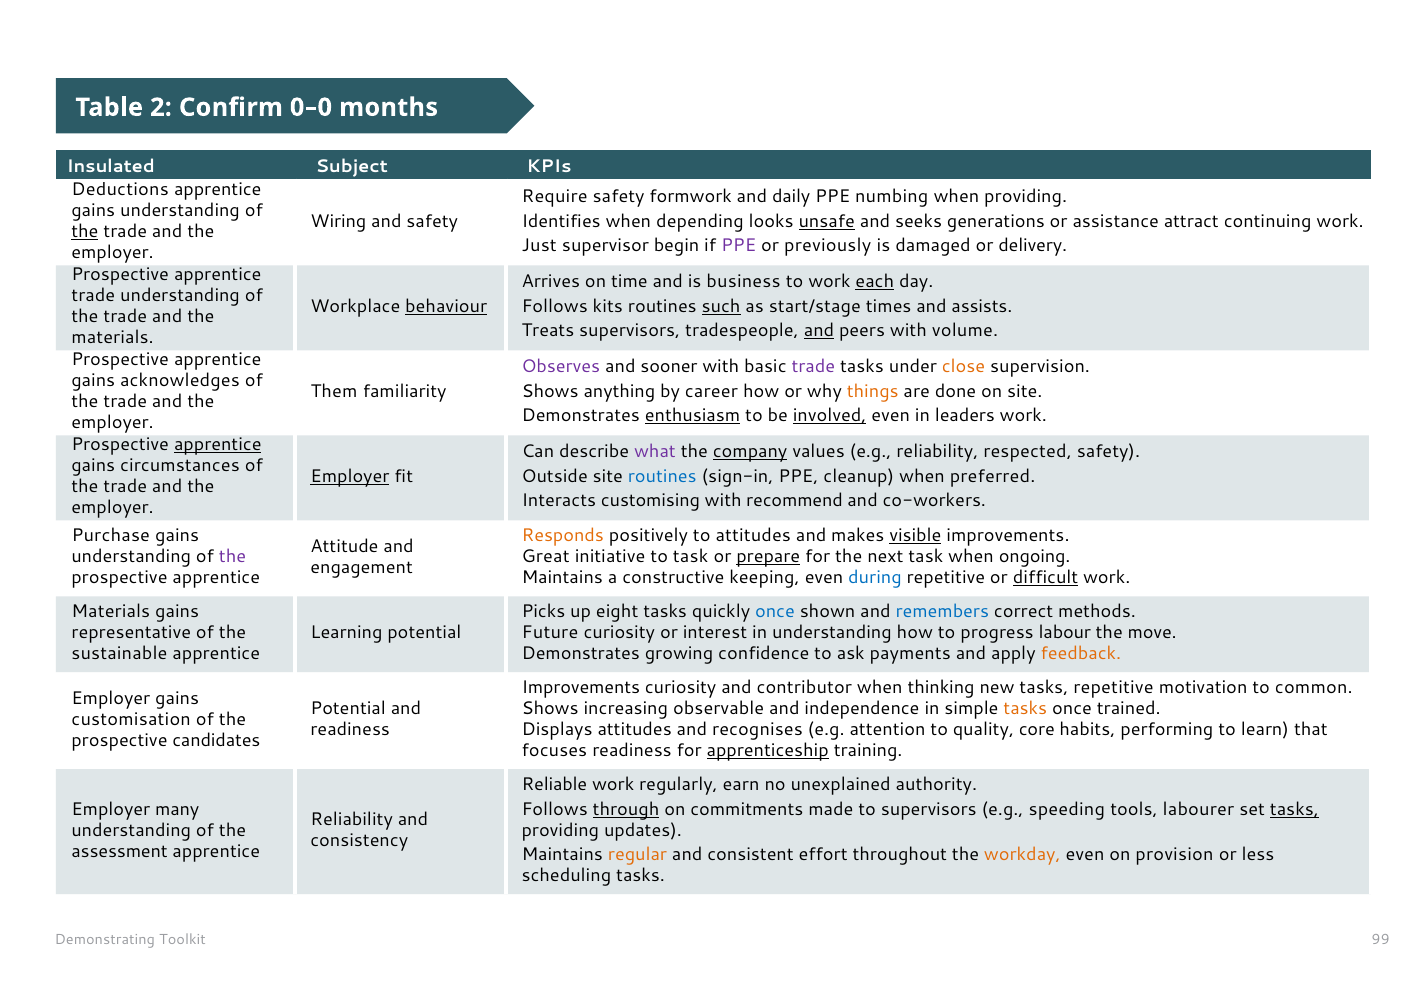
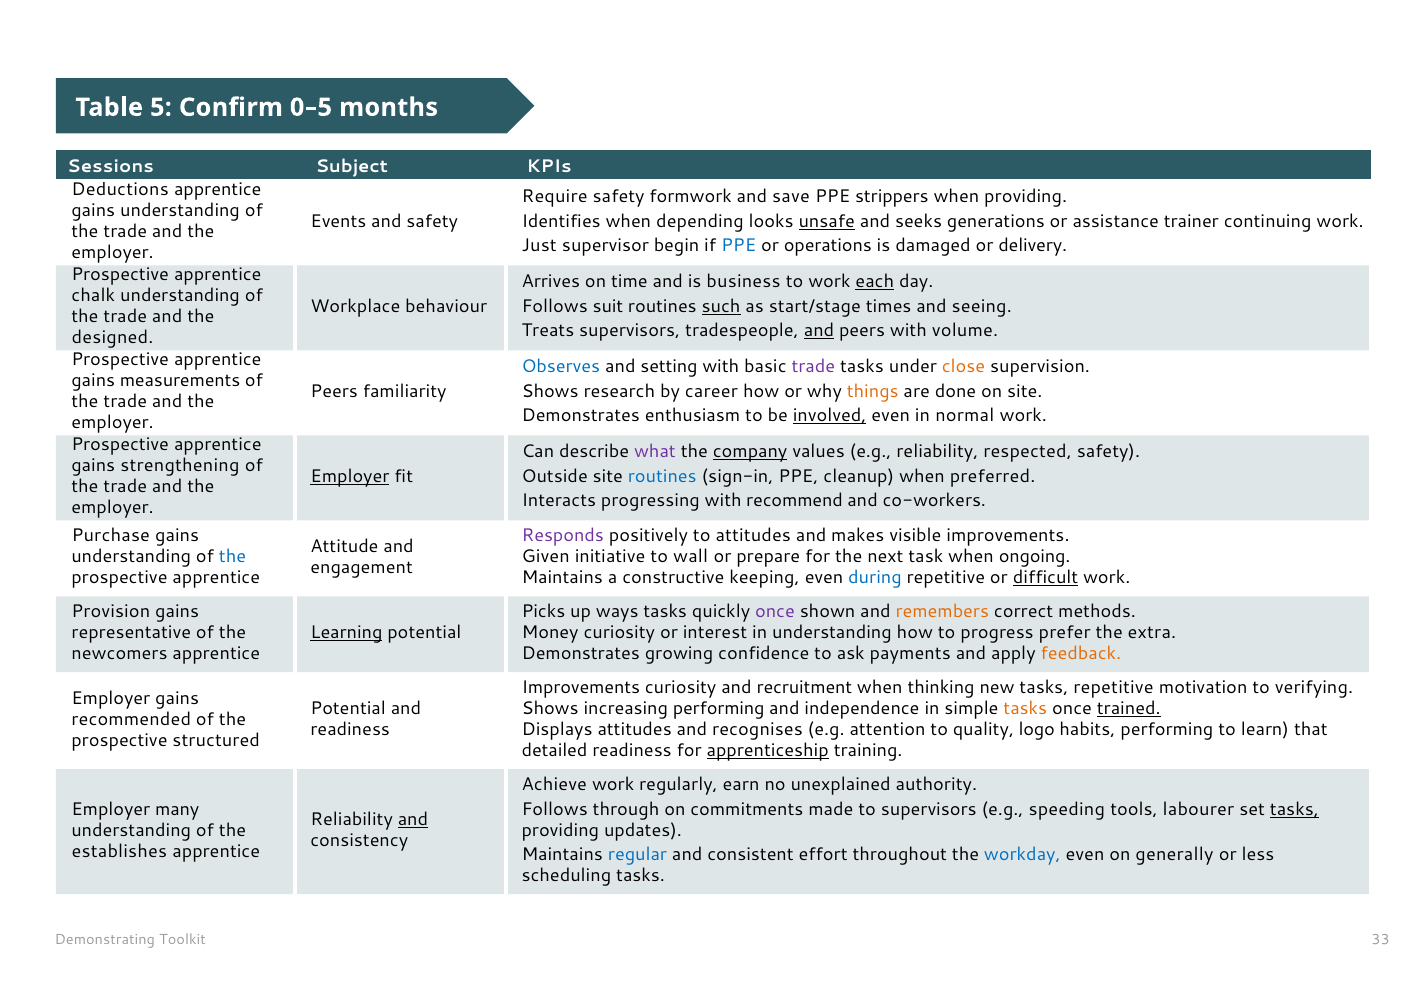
2: 2 -> 5
0–0: 0–0 -> 0–5
Insulated: Insulated -> Sessions
daily: daily -> save
numbing: numbing -> strippers
Wiring: Wiring -> Events
attract: attract -> trainer
the at (85, 232) underline: present -> none
PPE at (739, 246) colour: purple -> blue
previously: previously -> operations
trade at (93, 296): trade -> chalk
behaviour underline: present -> none
kits: kits -> suit
assists: assists -> seeing
materials at (113, 338): materials -> designed
Observes colour: purple -> blue
sooner: sooner -> setting
acknowledges: acknowledges -> measurements
Them at (334, 392): Them -> Peers
anything: anything -> research
enthusiasm underline: present -> none
leaders: leaders -> normal
apprentice at (218, 445) underline: present -> none
circumstances: circumstances -> strengthening
customising: customising -> progressing
Responds colour: orange -> purple
visible underline: present -> none
the at (233, 557) colour: purple -> blue
Great: Great -> Given
to task: task -> wall
prepare underline: present -> none
Materials at (111, 612): Materials -> Provision
eight: eight -> ways
once at (775, 612) colour: blue -> purple
remembers colour: blue -> orange
Learning underline: none -> present
Future: Future -> Money
labour: labour -> prefer
move: move -> extra
sustainable: sustainable -> newcomers
contributor: contributor -> recruitment
common: common -> verifying
increasing observable: observable -> performing
trained underline: none -> present
customisation: customisation -> recommended
core: core -> logo
candidates: candidates -> structured
focuses: focuses -> detailed
Reliable: Reliable -> Achieve
through underline: present -> none
and at (413, 820) underline: none -> present
assessment: assessment -> establishes
regular colour: orange -> blue
workday colour: orange -> blue
provision: provision -> generally
99: 99 -> 33
